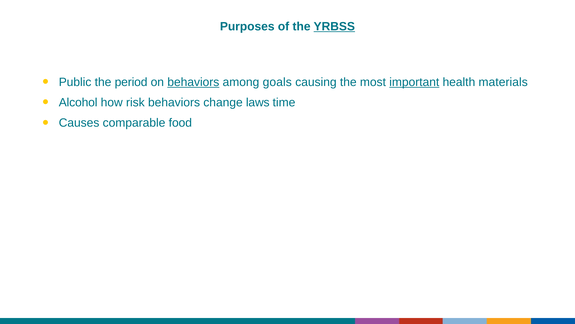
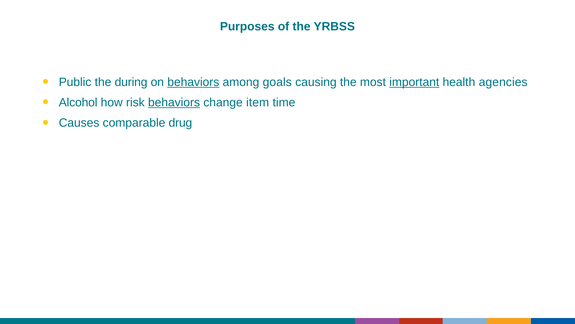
YRBSS underline: present -> none
period: period -> during
materials: materials -> agencies
behaviors at (174, 102) underline: none -> present
laws: laws -> item
food: food -> drug
